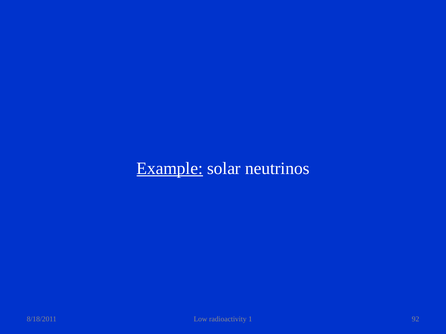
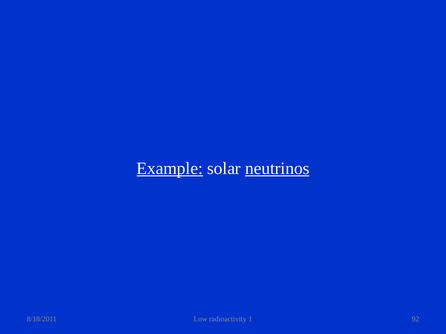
neutrinos underline: none -> present
